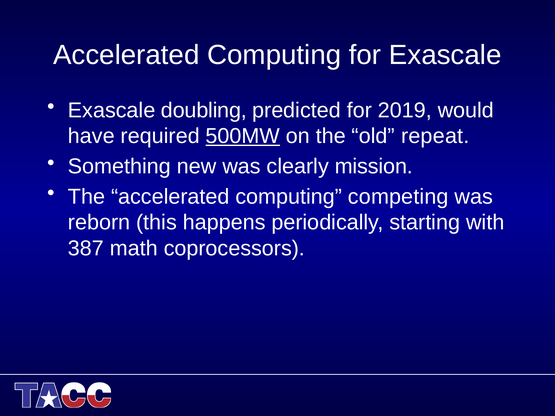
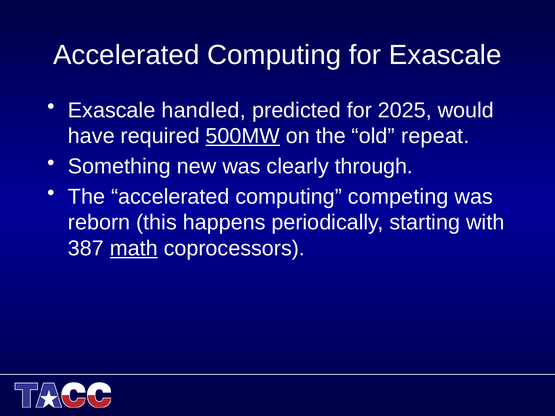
doubling: doubling -> handled
2019: 2019 -> 2025
mission: mission -> through
math underline: none -> present
